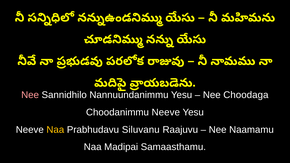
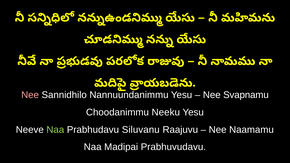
Choodaga: Choodaga -> Svapnamu
Choodanimmu Neeve: Neeve -> Neeku
Naa at (55, 130) colour: yellow -> light green
Samaasthamu: Samaasthamu -> Prabhuvudavu
